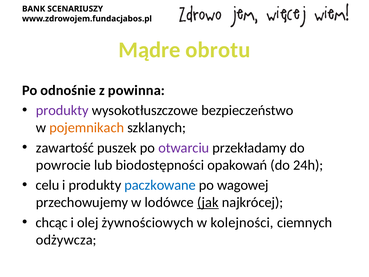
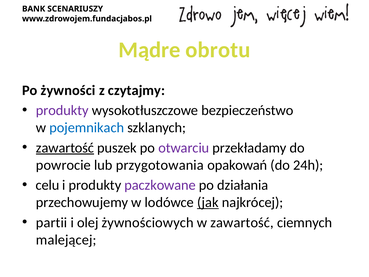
odnośnie: odnośnie -> żywności
powinna: powinna -> czytajmy
pojemnikach colour: orange -> blue
zawartość at (65, 148) underline: none -> present
biodostępności: biodostępności -> przygotowania
paczkowane colour: blue -> purple
wagowej: wagowej -> działania
chcąc: chcąc -> partii
w kolejności: kolejności -> zawartość
odżywcza: odżywcza -> malejącej
